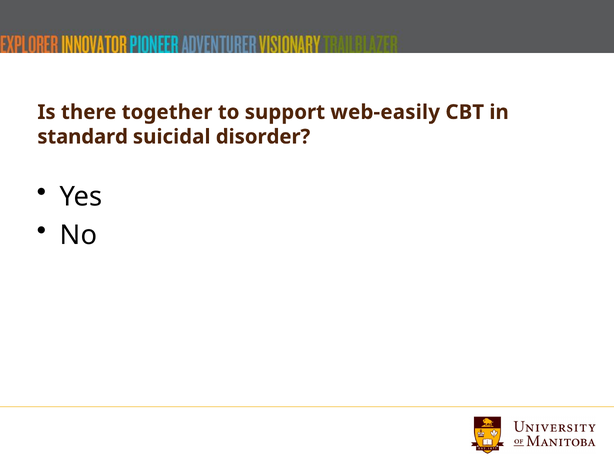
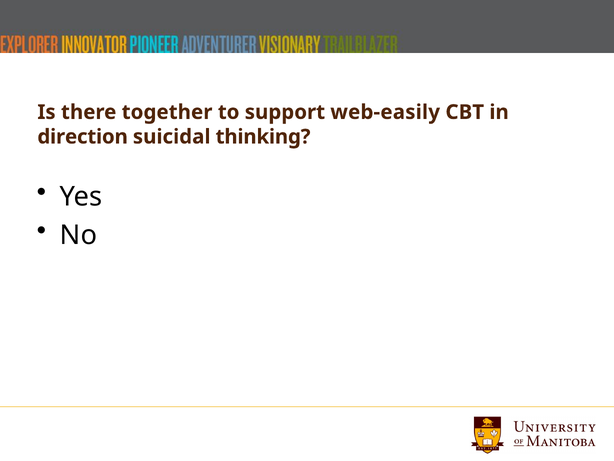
standard: standard -> direction
disorder: disorder -> thinking
